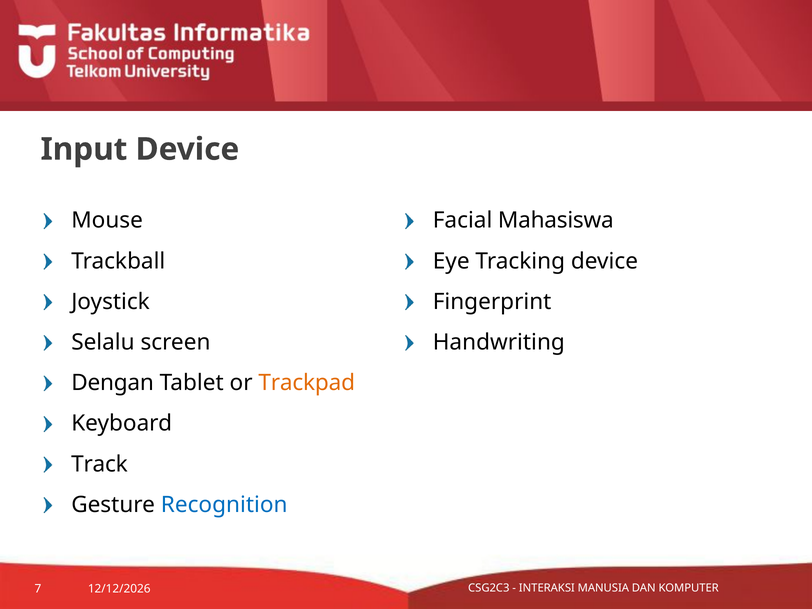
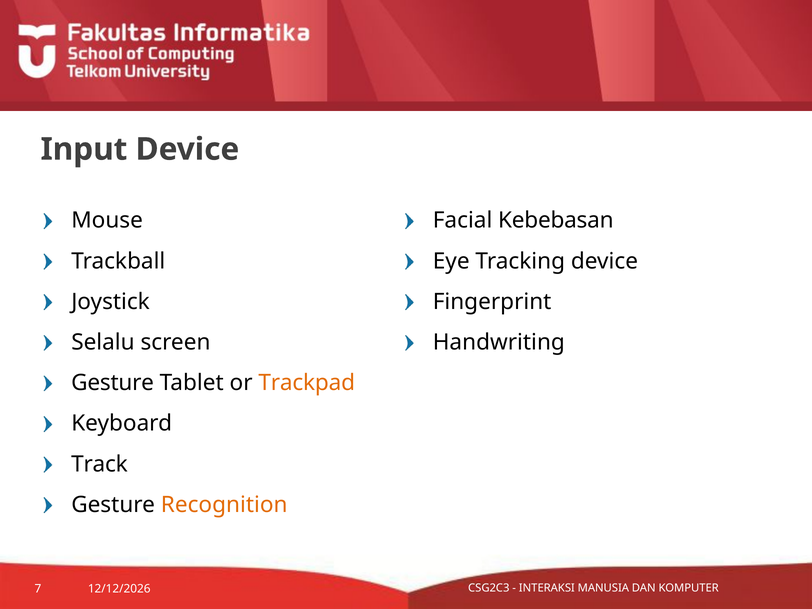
Mahasiswa: Mahasiswa -> Kebebasan
Dengan at (113, 383): Dengan -> Gesture
Recognition colour: blue -> orange
